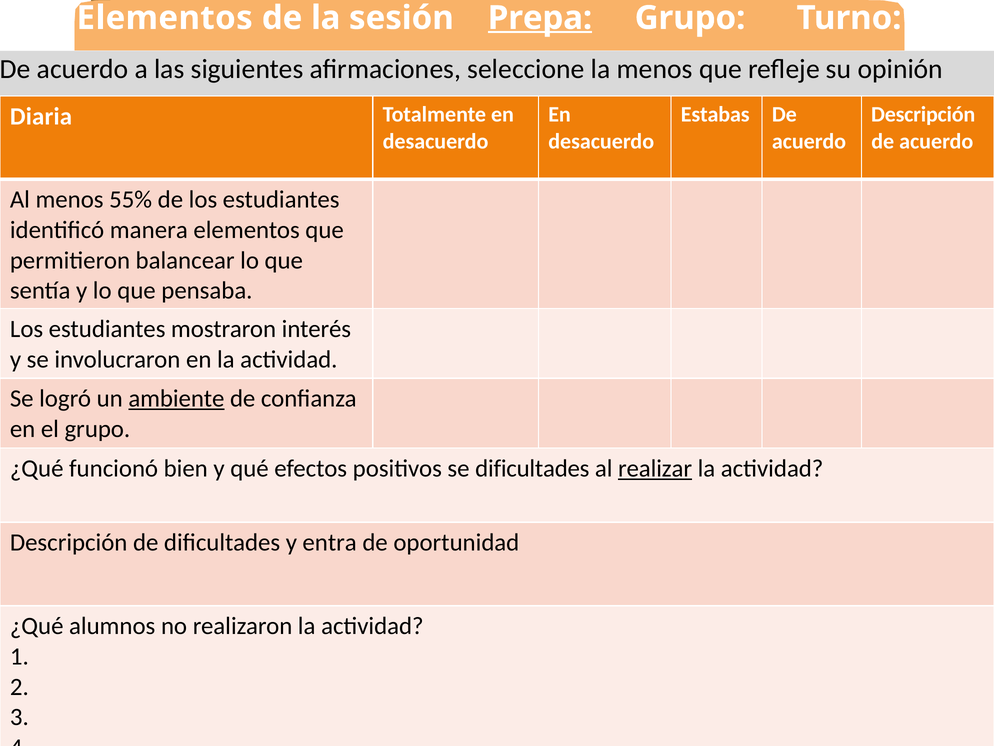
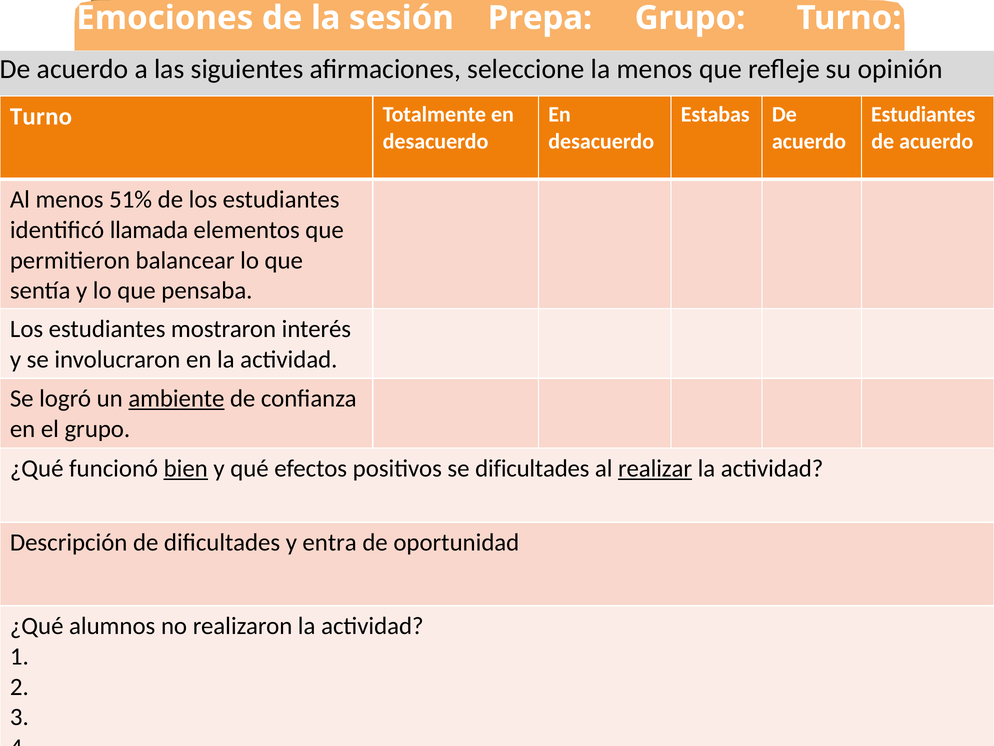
Elementos at (165, 18): Elementos -> Emociones
Prepa underline: present -> none
Descripción at (923, 115): Descripción -> Estudiantes
Diaria at (41, 116): Diaria -> Turno
55%: 55% -> 51%
manera: manera -> llamada
bien underline: none -> present
